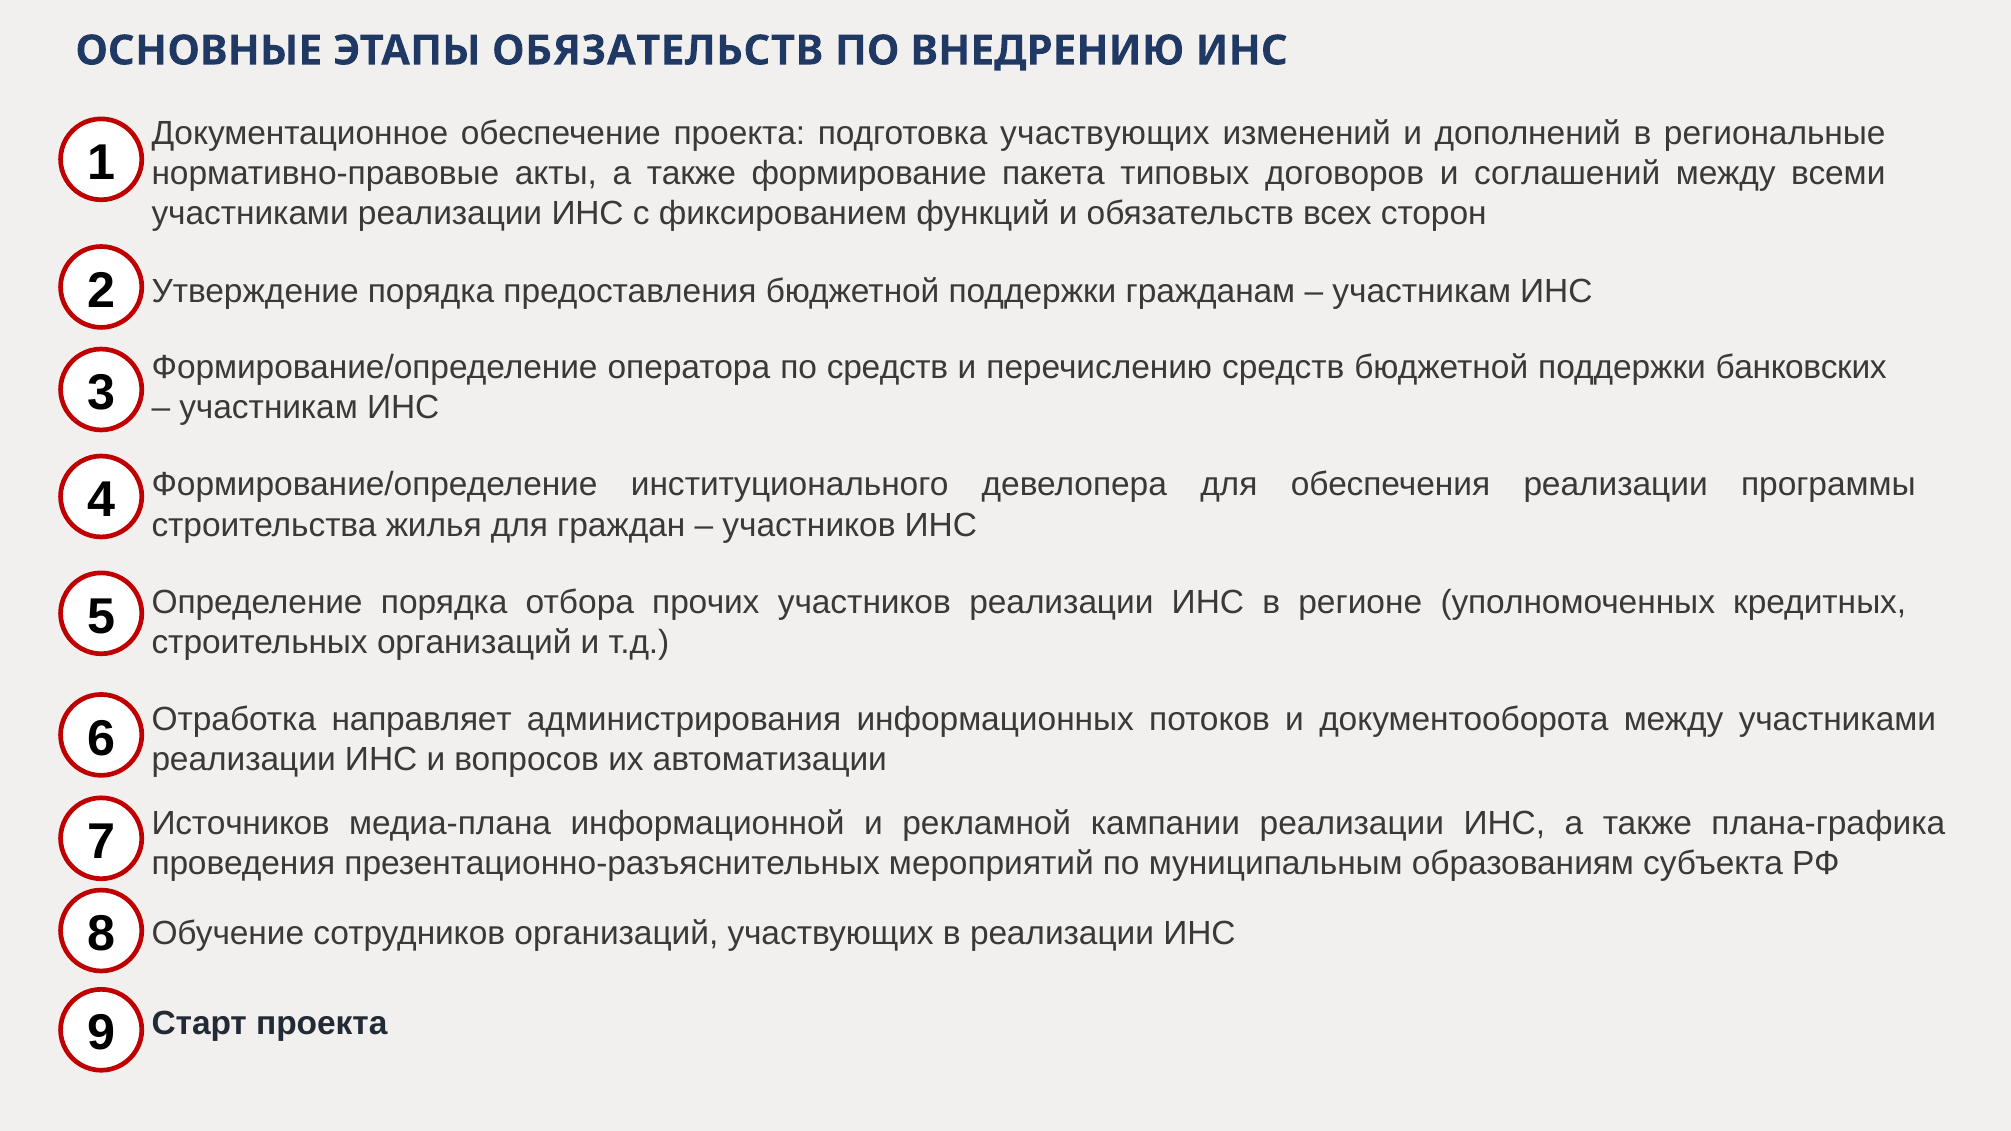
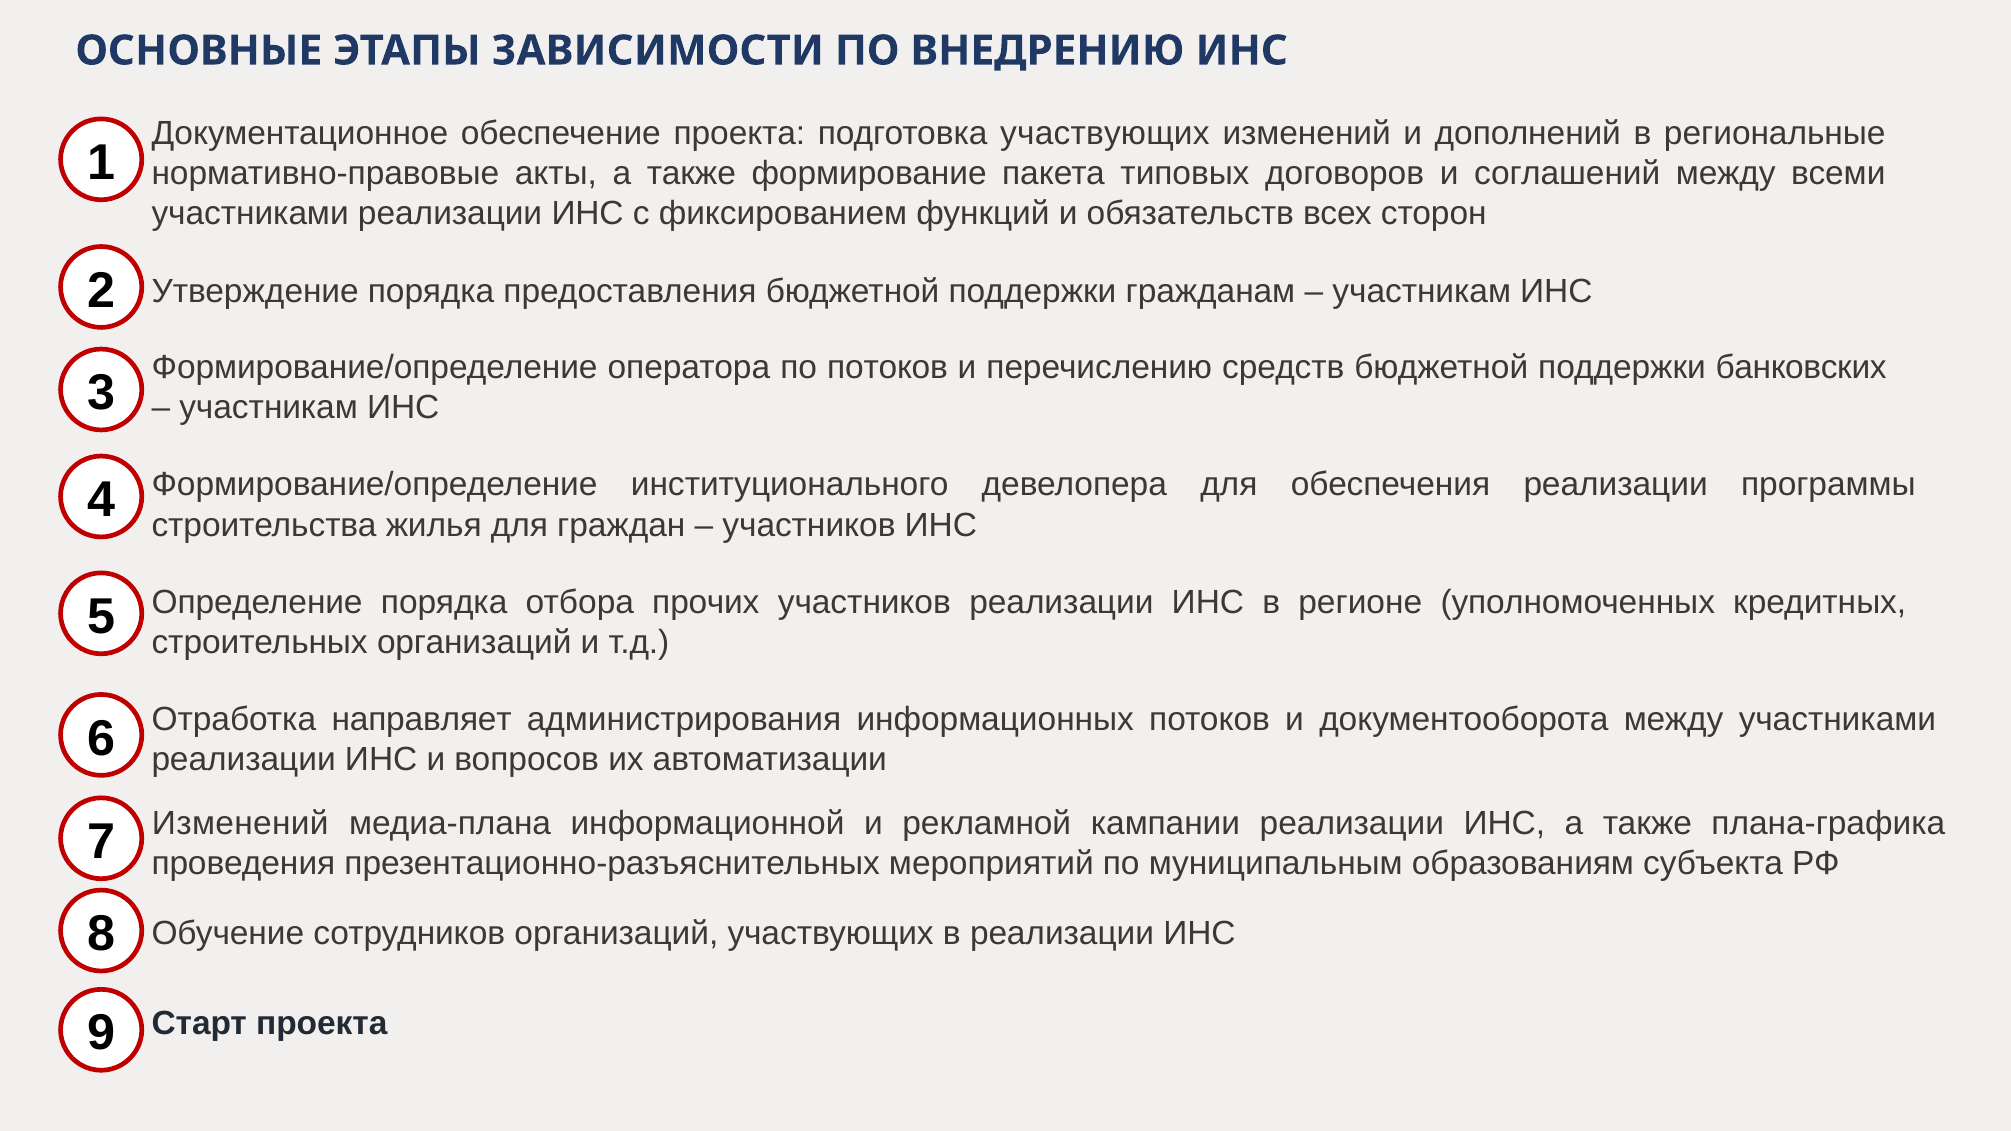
ЭТАПЫ ОБЯЗАТЕЛЬСТВ: ОБЯЗАТЕЛЬСТВ -> ЗАВИСИМОСТИ
по средств: средств -> потоков
Источников at (241, 824): Источников -> Изменений
